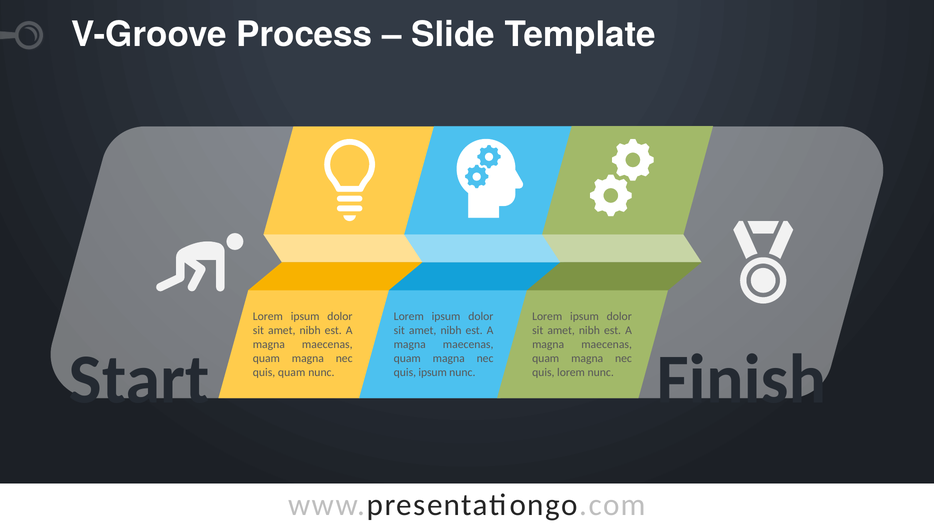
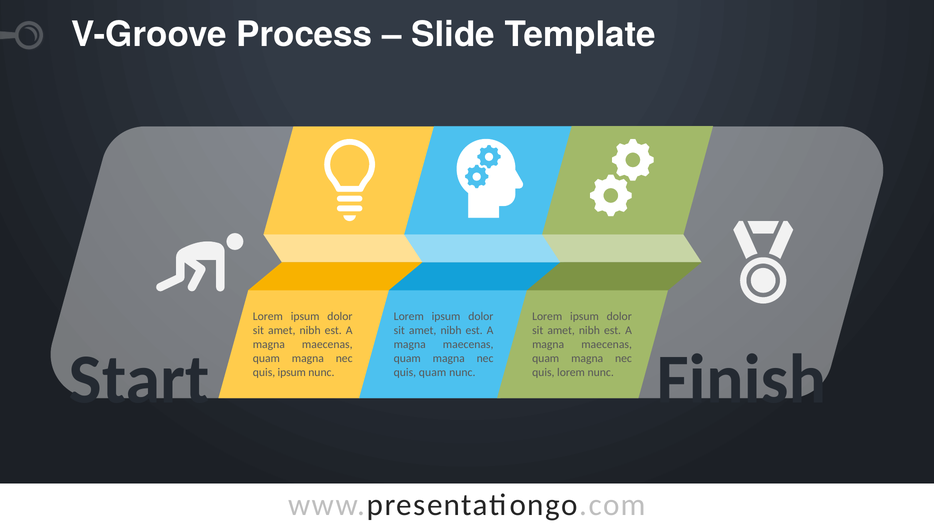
quis quam: quam -> ipsum
quis ipsum: ipsum -> quam
